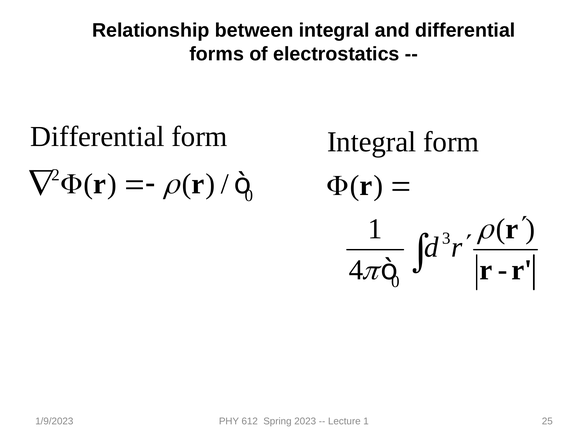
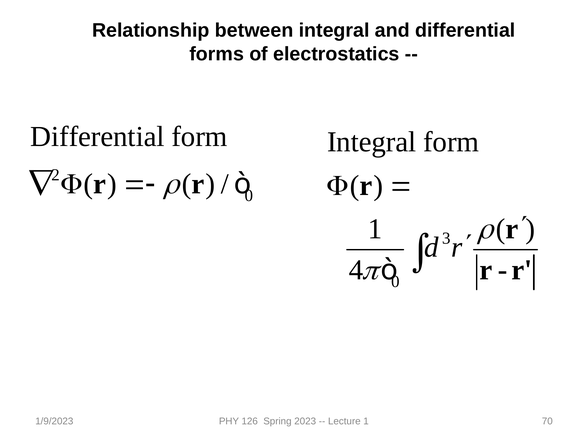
612: 612 -> 126
25: 25 -> 70
